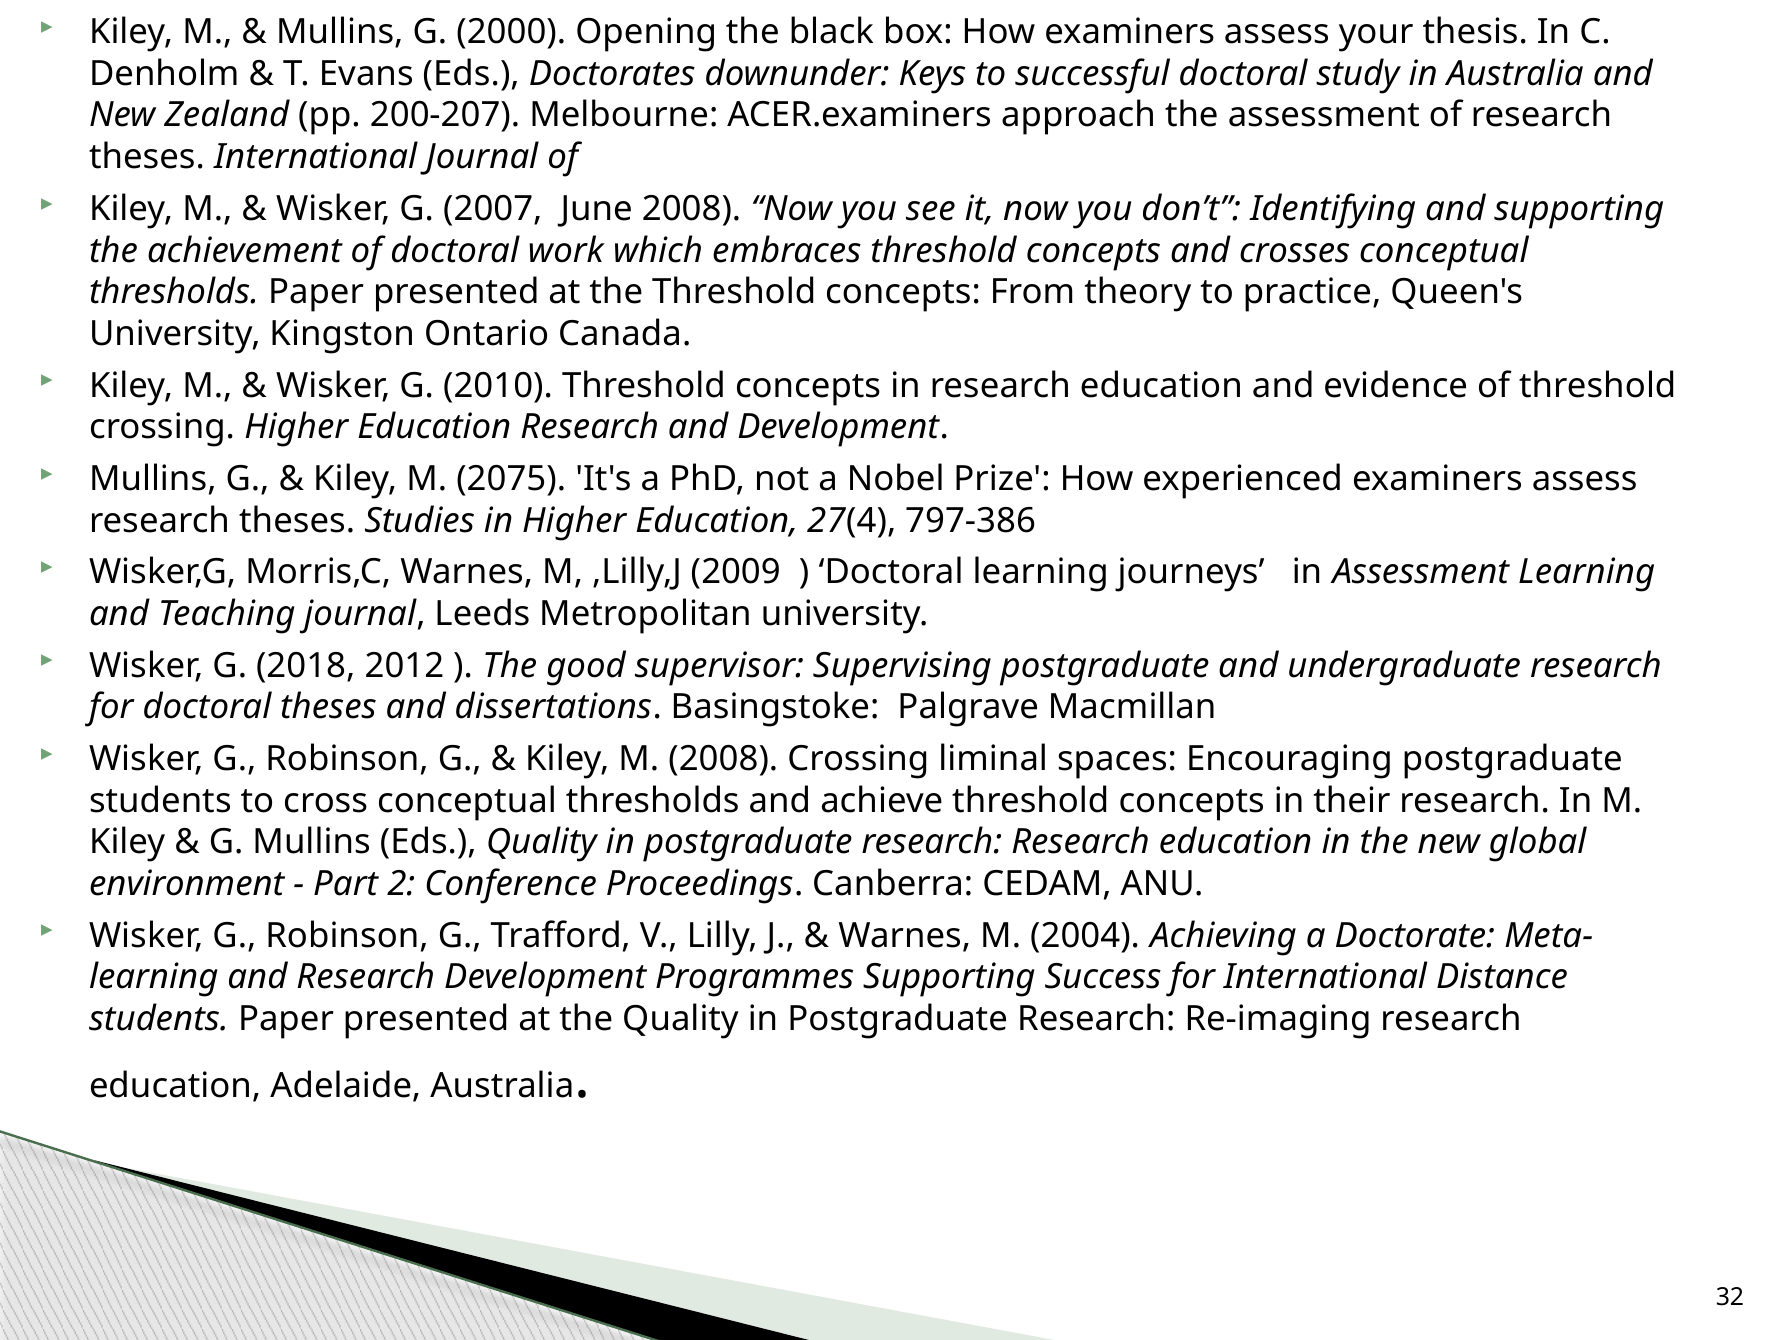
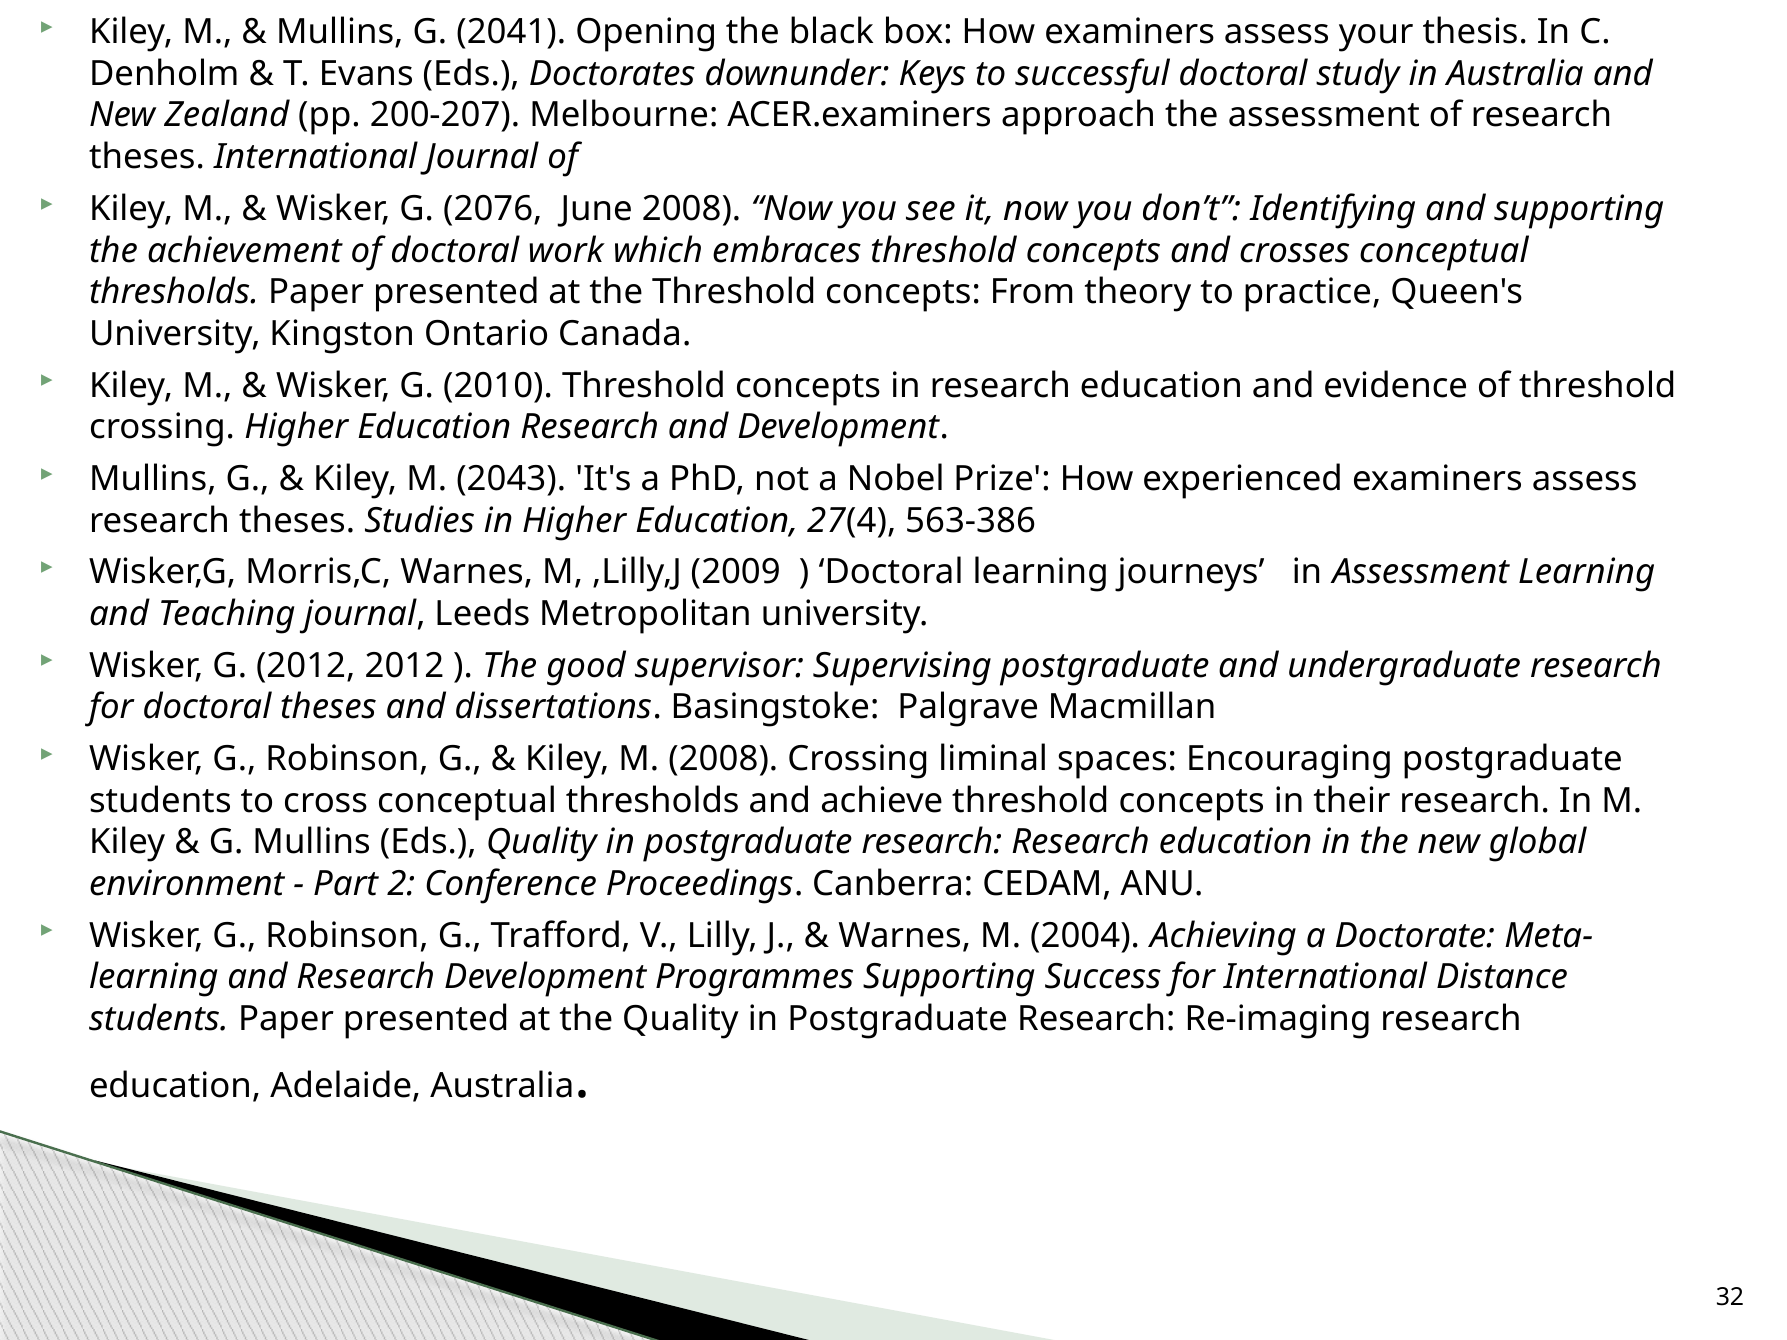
2000: 2000 -> 2041
2007: 2007 -> 2076
2075: 2075 -> 2043
797-386: 797-386 -> 563-386
G 2018: 2018 -> 2012
